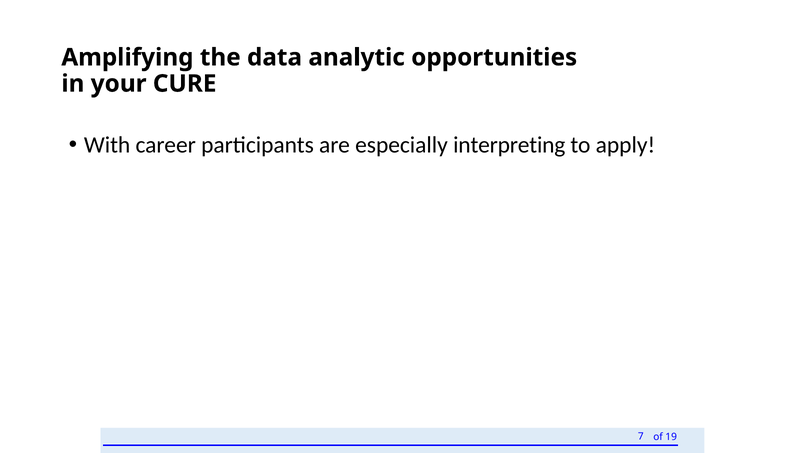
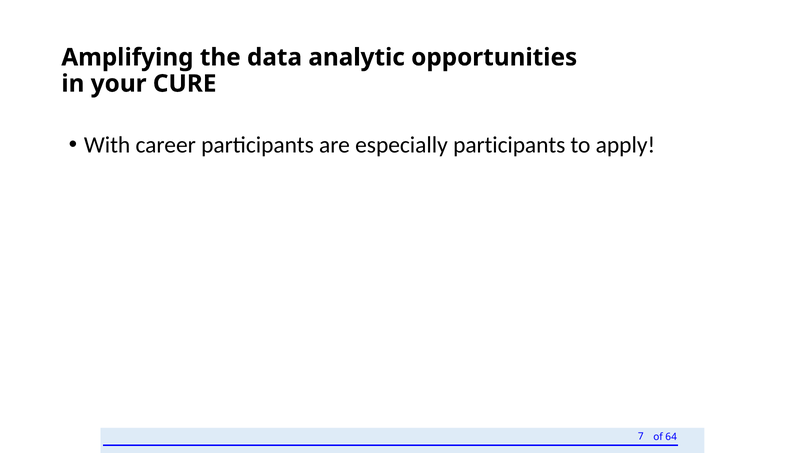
especially interpreting: interpreting -> participants
19: 19 -> 64
